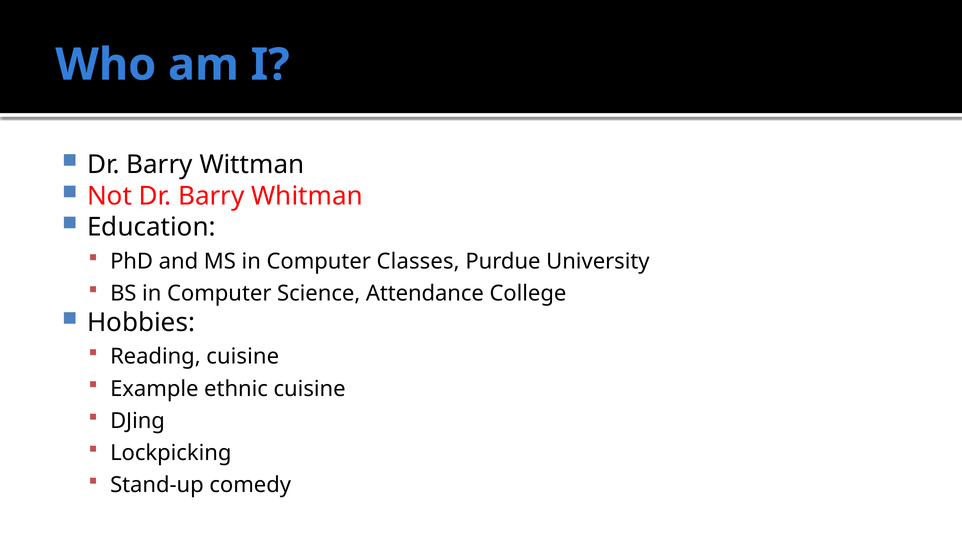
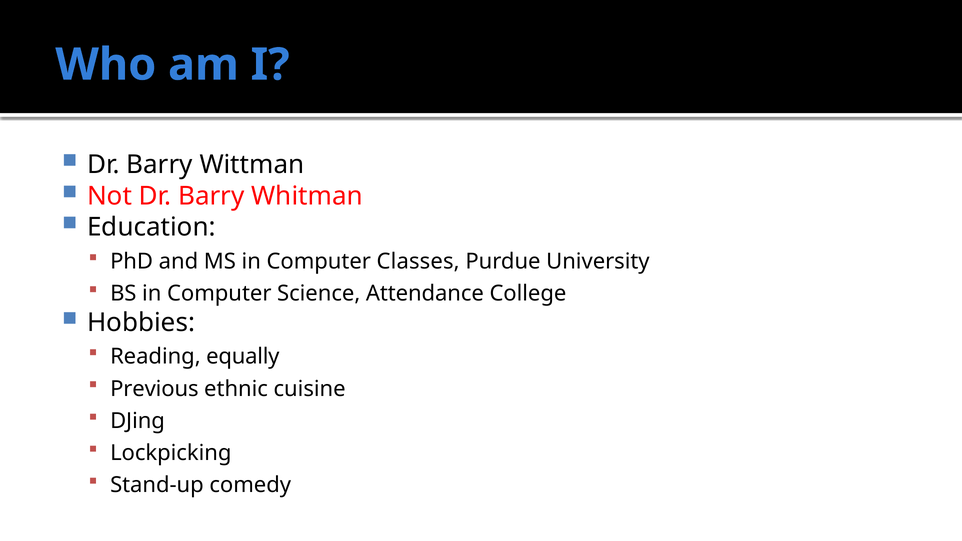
Reading cuisine: cuisine -> equally
Example: Example -> Previous
